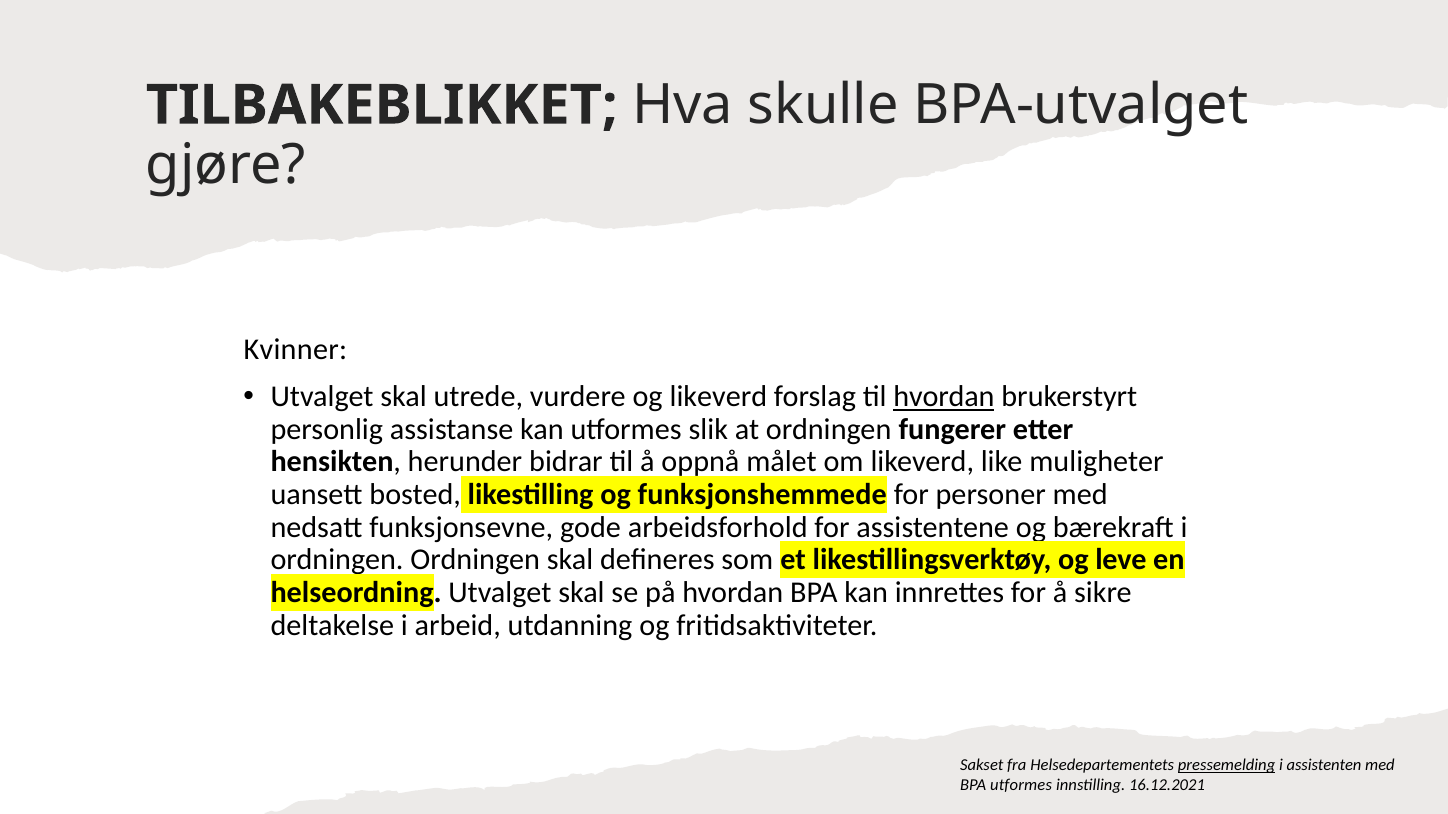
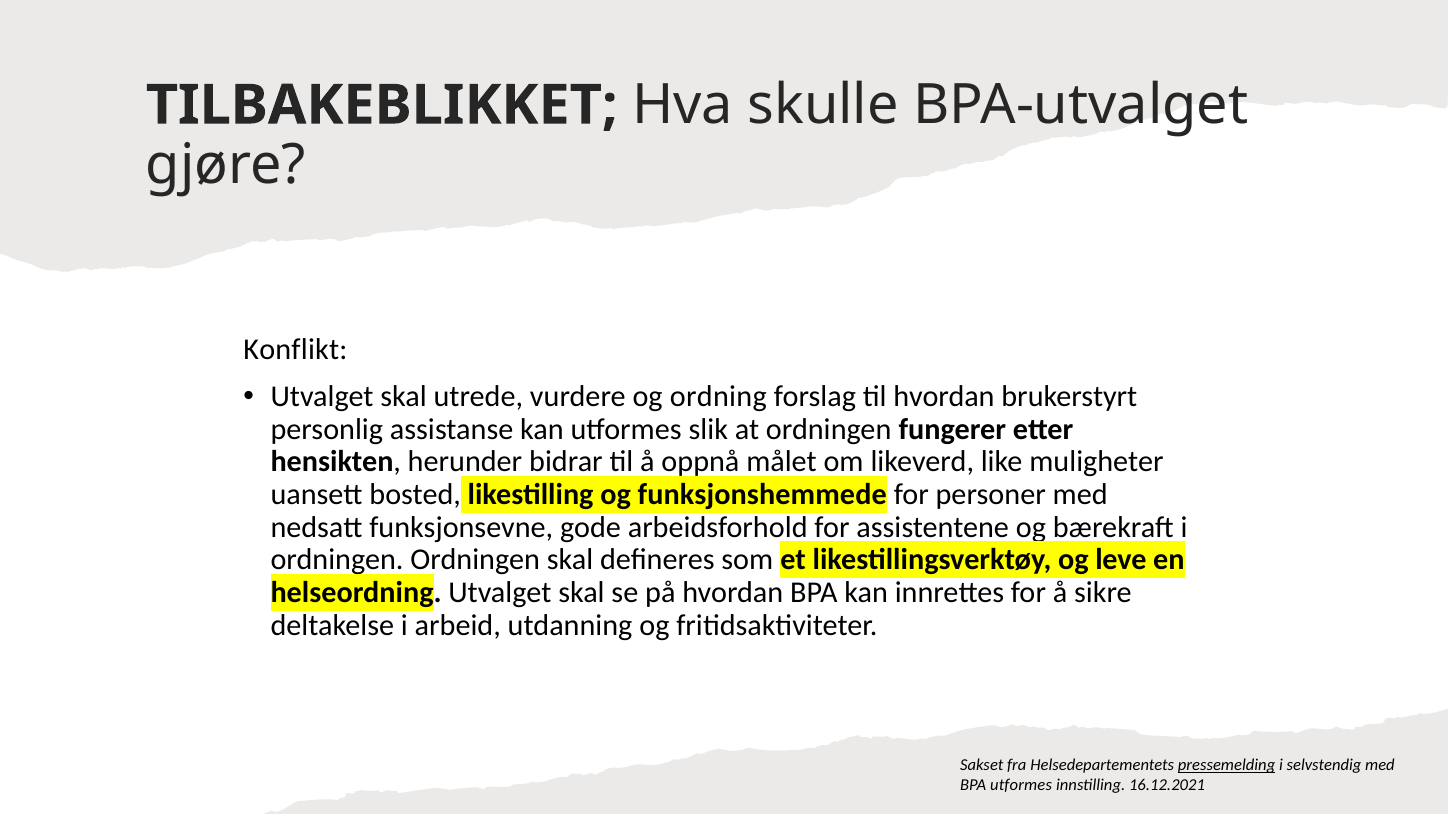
Kvinner: Kvinner -> Konflikt
og likeverd: likeverd -> ordning
hvordan at (944, 397) underline: present -> none
assistenten: assistenten -> selvstendig
